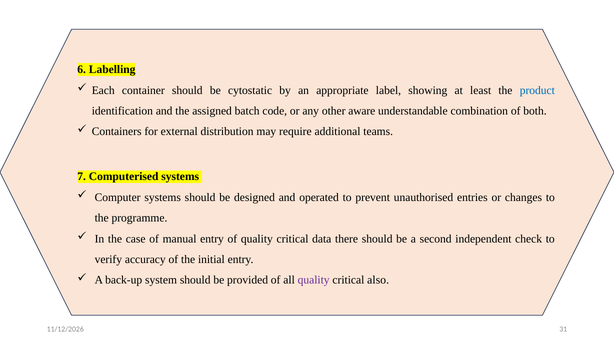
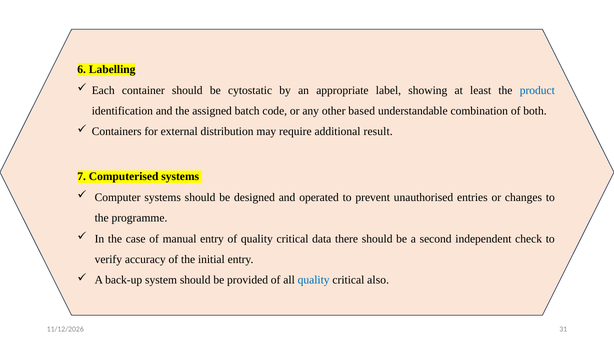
aware: aware -> based
teams: teams -> result
quality at (314, 280) colour: purple -> blue
